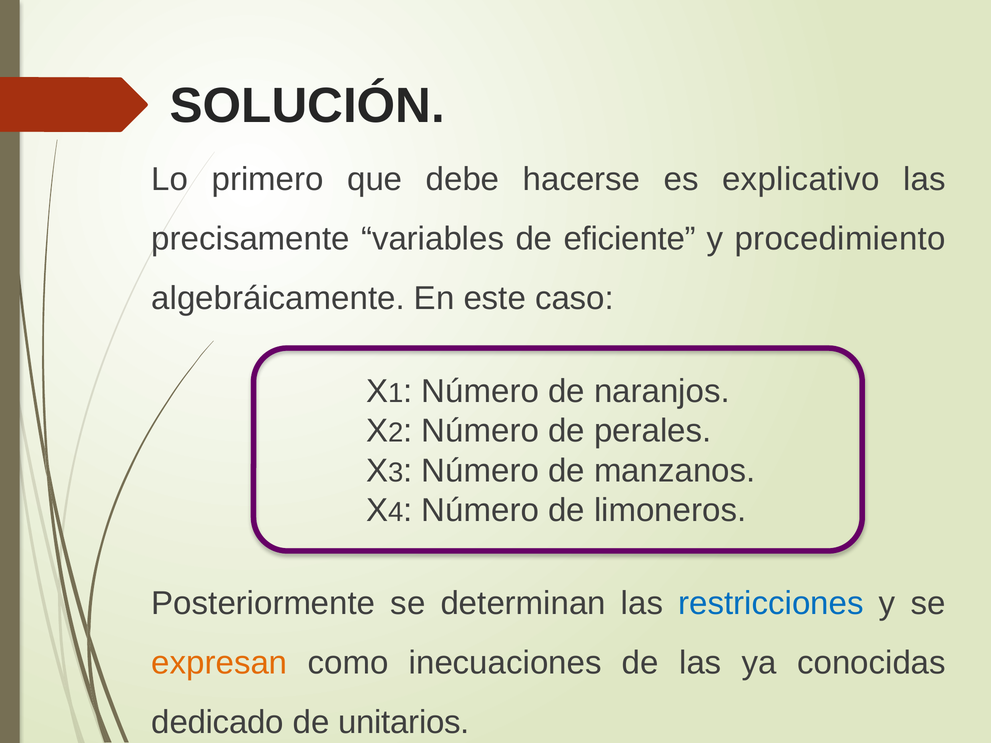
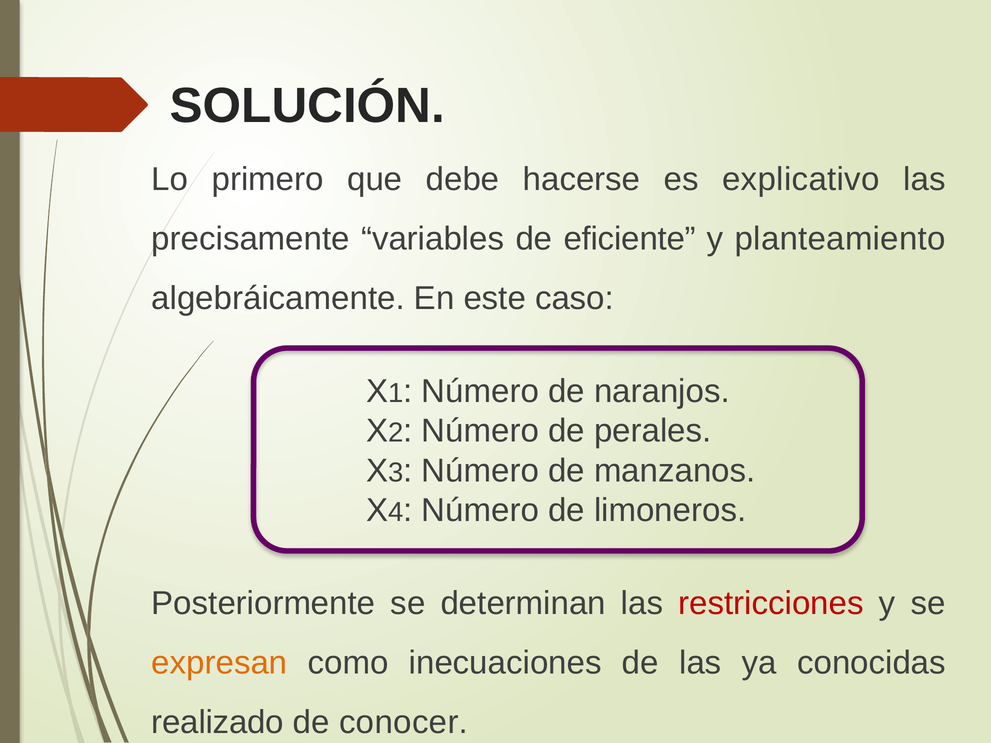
procedimiento: procedimiento -> planteamiento
restricciones colour: blue -> red
dedicado: dedicado -> realizado
unitarios: unitarios -> conocer
